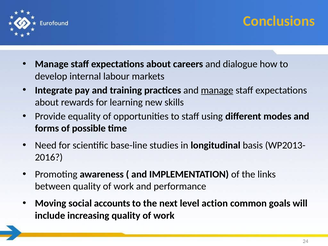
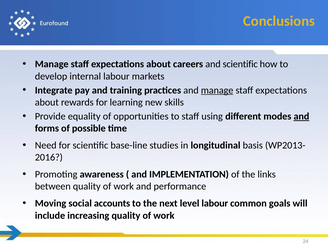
and dialogue: dialogue -> scientific
and at (301, 116) underline: none -> present
level action: action -> labour
